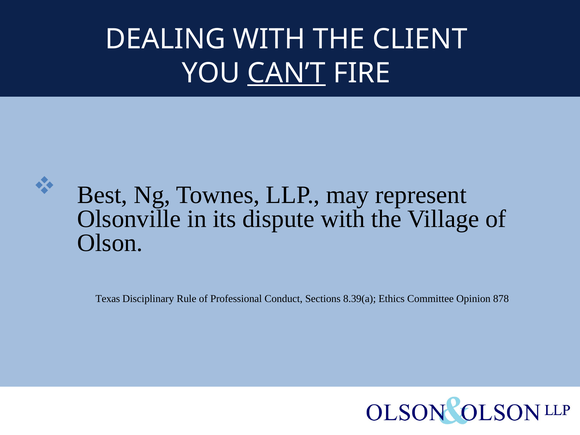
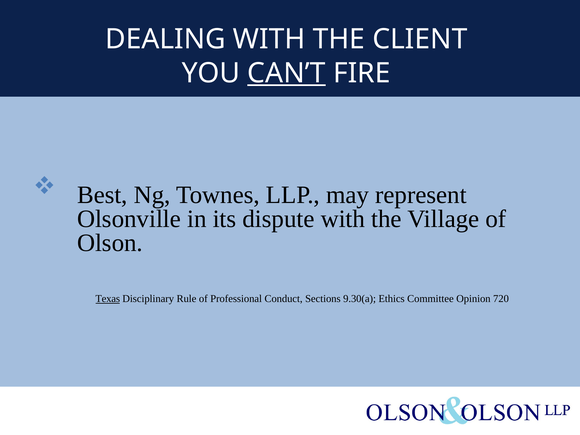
Texas underline: none -> present
8.39(a: 8.39(a -> 9.30(a
878: 878 -> 720
